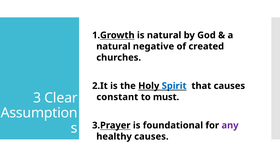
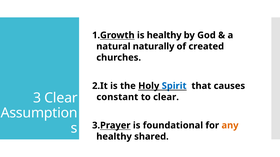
is natural: natural -> healthy
negative: negative -> naturally
to must: must -> clear
any colour: purple -> orange
healthy causes: causes -> shared
